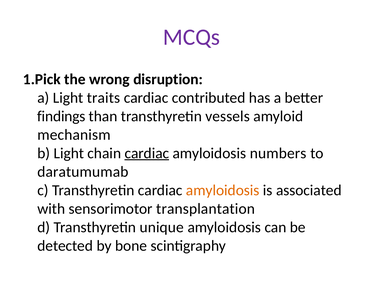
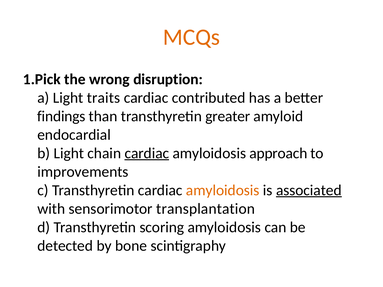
MCQs colour: purple -> orange
vessels: vessels -> greater
mechanism: mechanism -> endocardial
numbers: numbers -> approach
daratumumab: daratumumab -> improvements
associated underline: none -> present
unique: unique -> scoring
